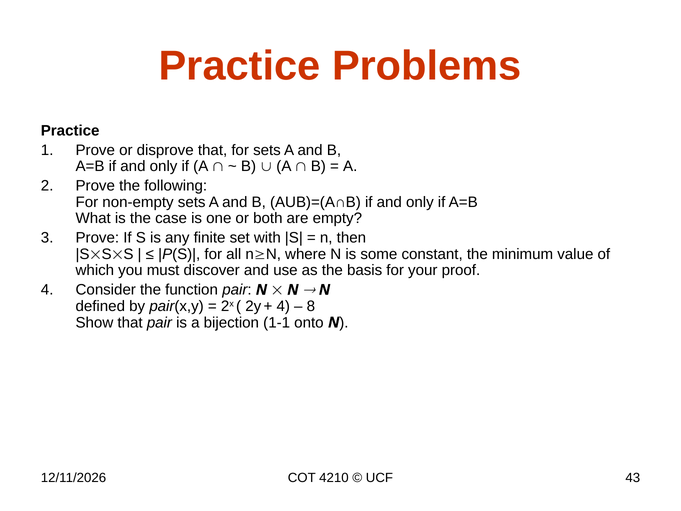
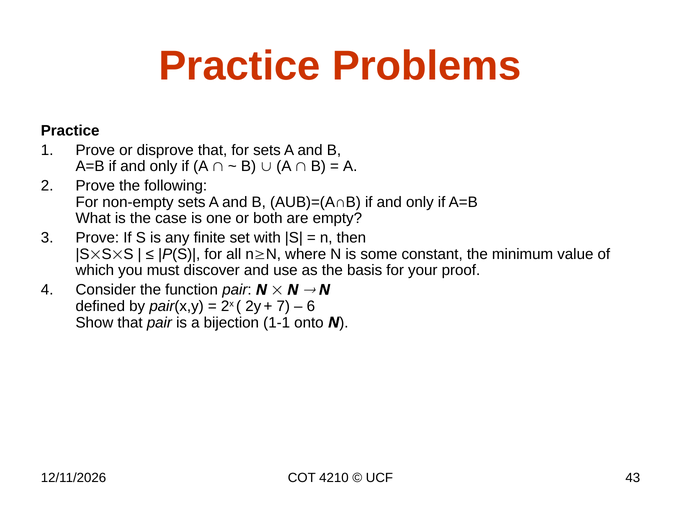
4 at (283, 306): 4 -> 7
8: 8 -> 6
